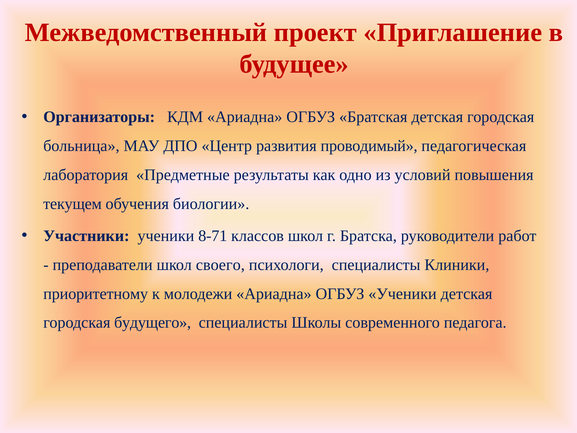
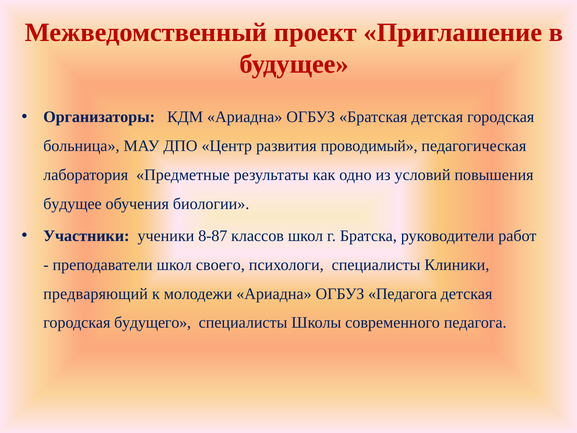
текущем at (73, 204): текущем -> будущее
8-71: 8-71 -> 8-87
приоритетному: приоритетному -> предваряющий
ОГБУЗ Ученики: Ученики -> Педагога
